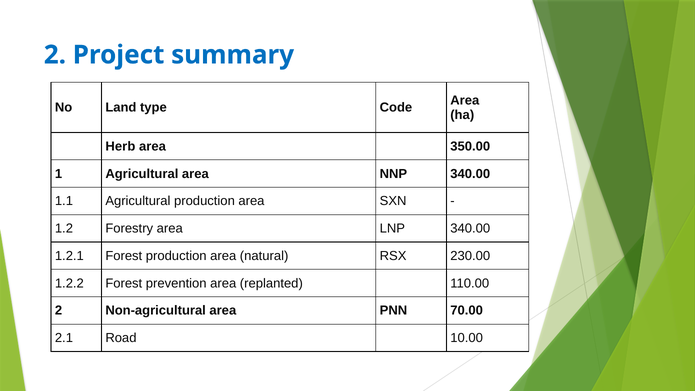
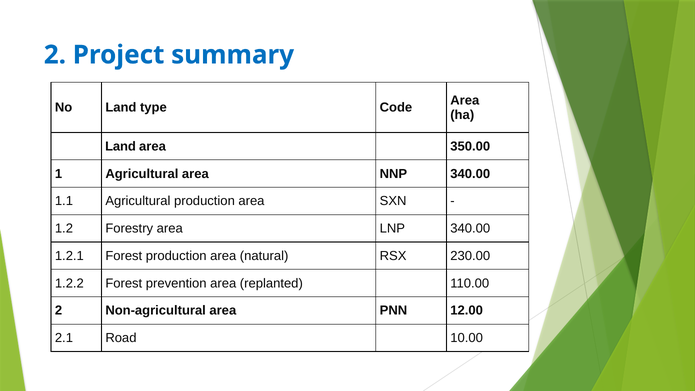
Herb at (120, 146): Herb -> Land
70.00: 70.00 -> 12.00
